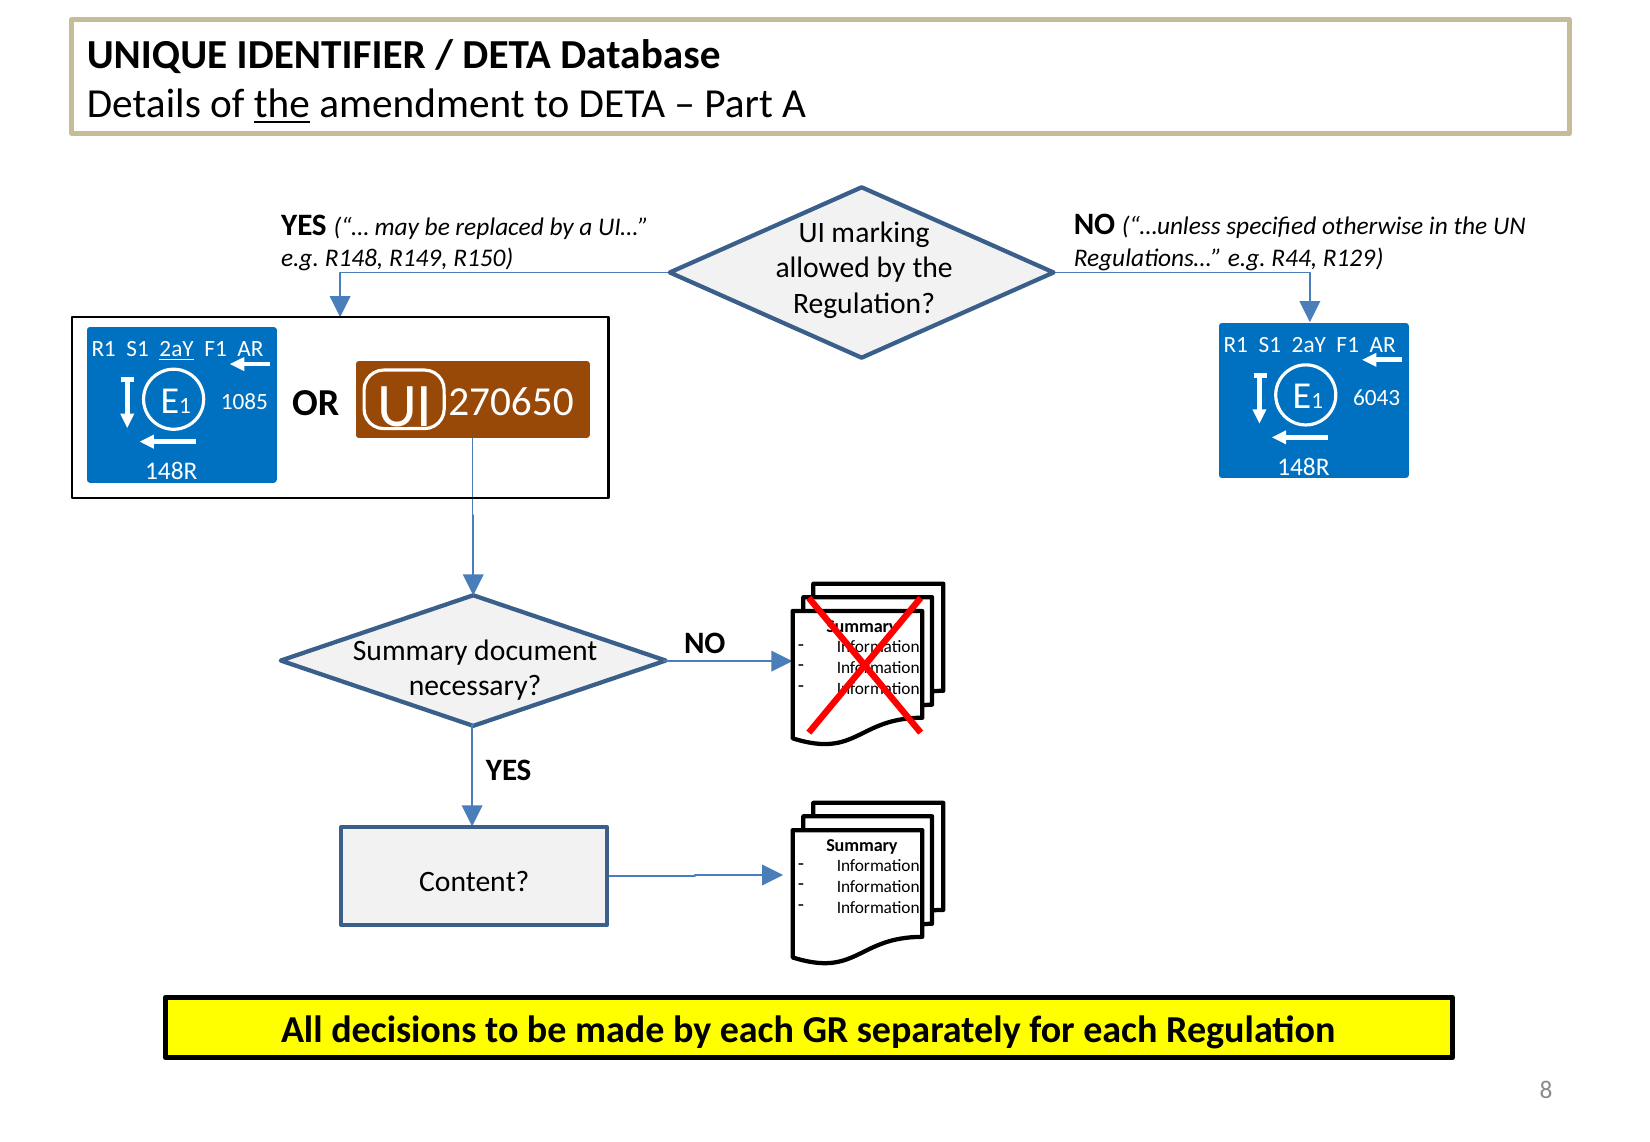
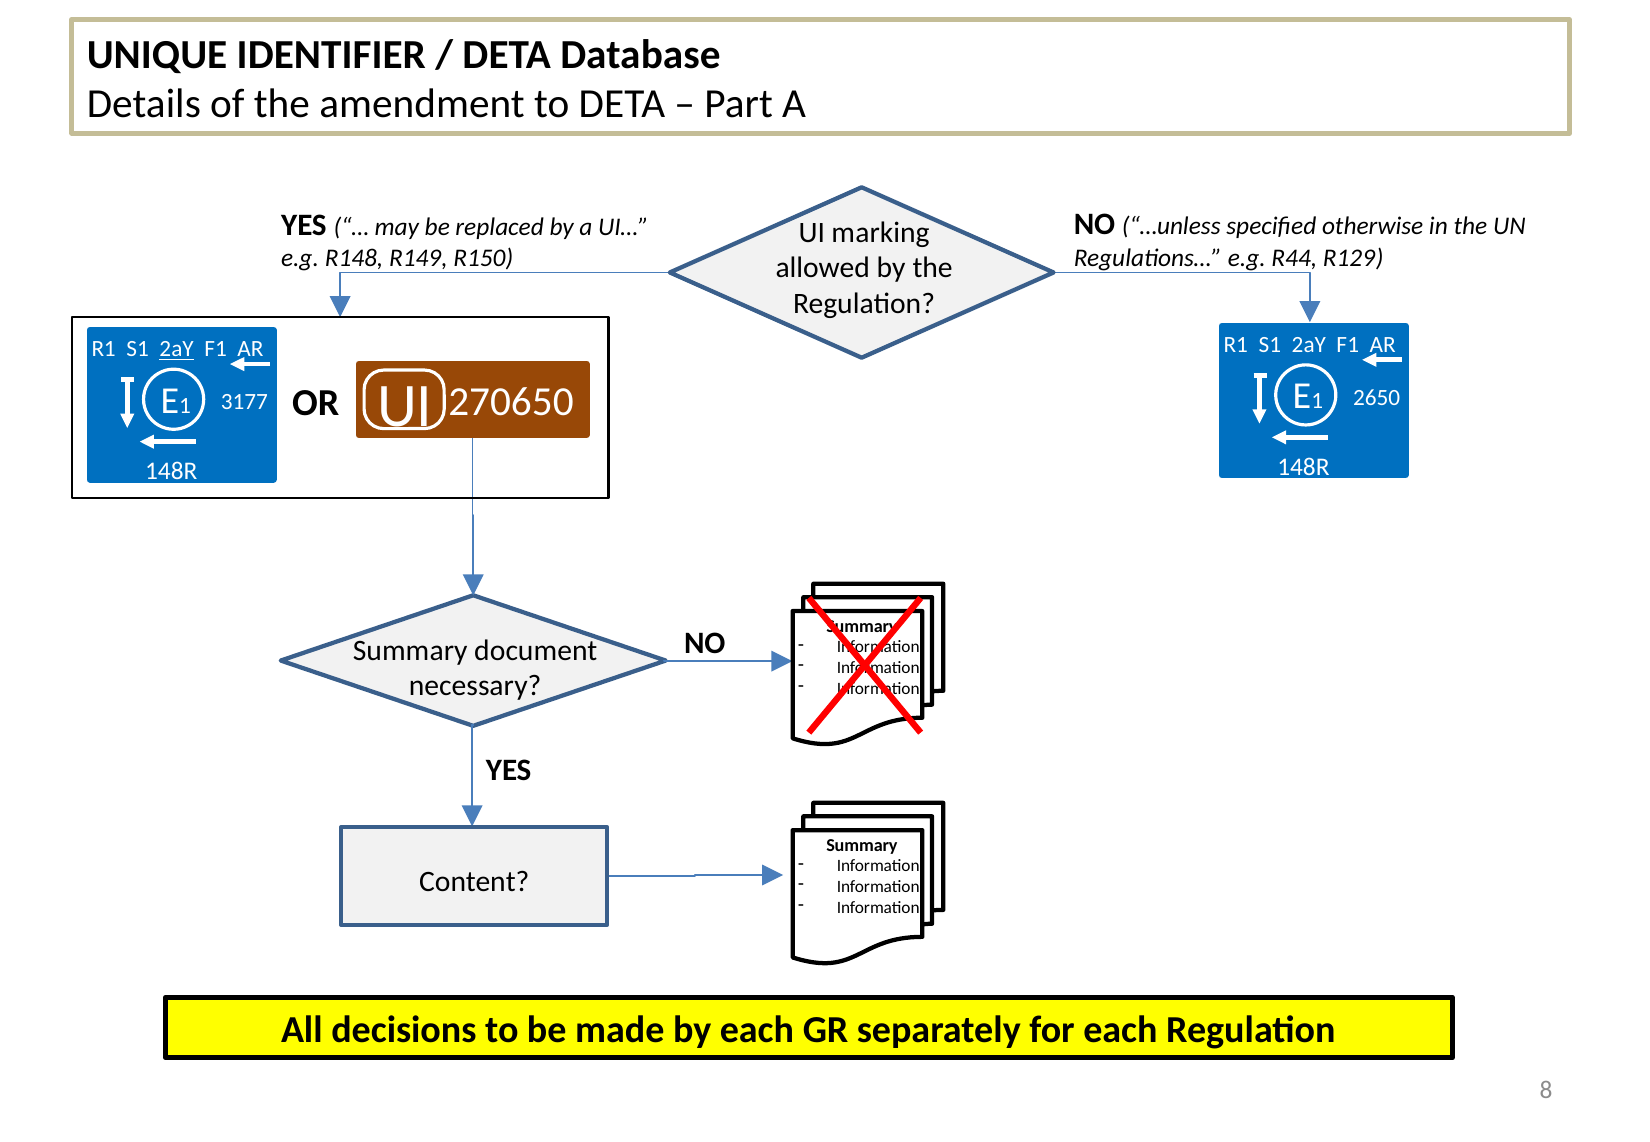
the at (282, 104) underline: present -> none
6043: 6043 -> 2650
1085: 1085 -> 3177
